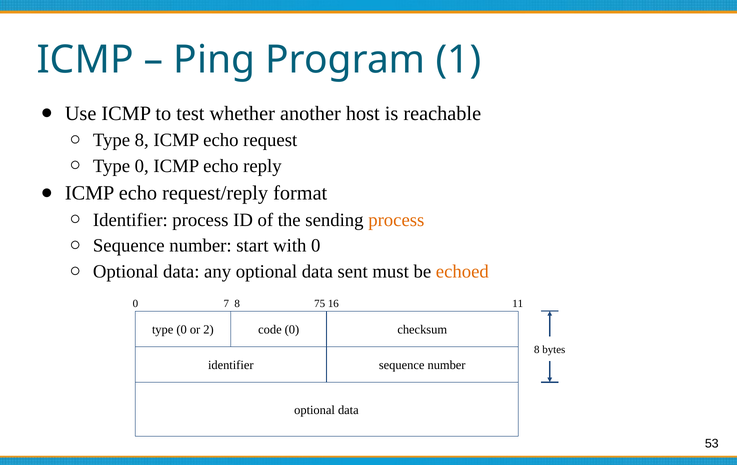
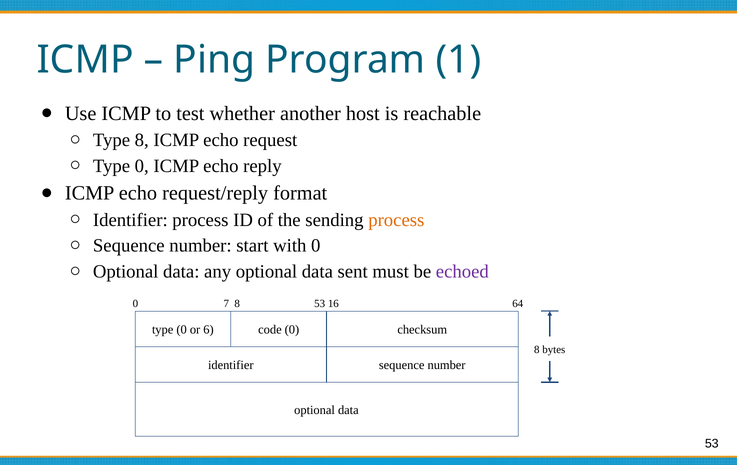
echoed colour: orange -> purple
8 75: 75 -> 53
11: 11 -> 64
2: 2 -> 6
